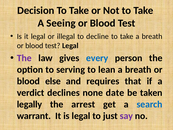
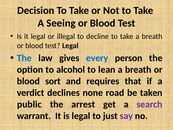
The at (24, 58) colour: purple -> blue
serving: serving -> alcohol
else: else -> sort
date: date -> road
legally: legally -> public
search colour: blue -> purple
